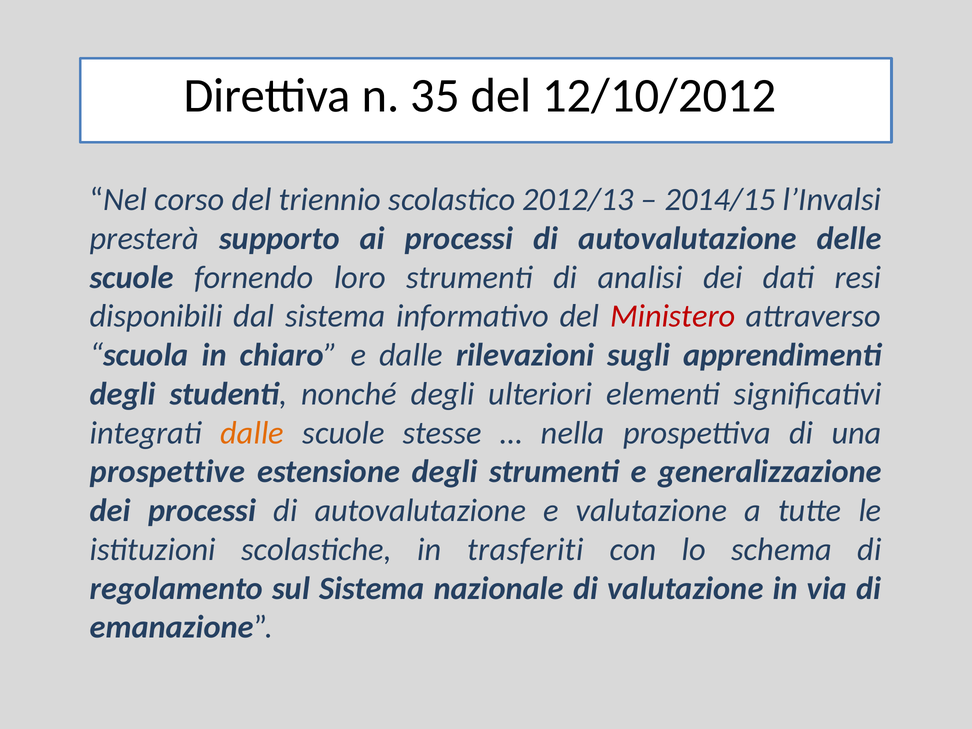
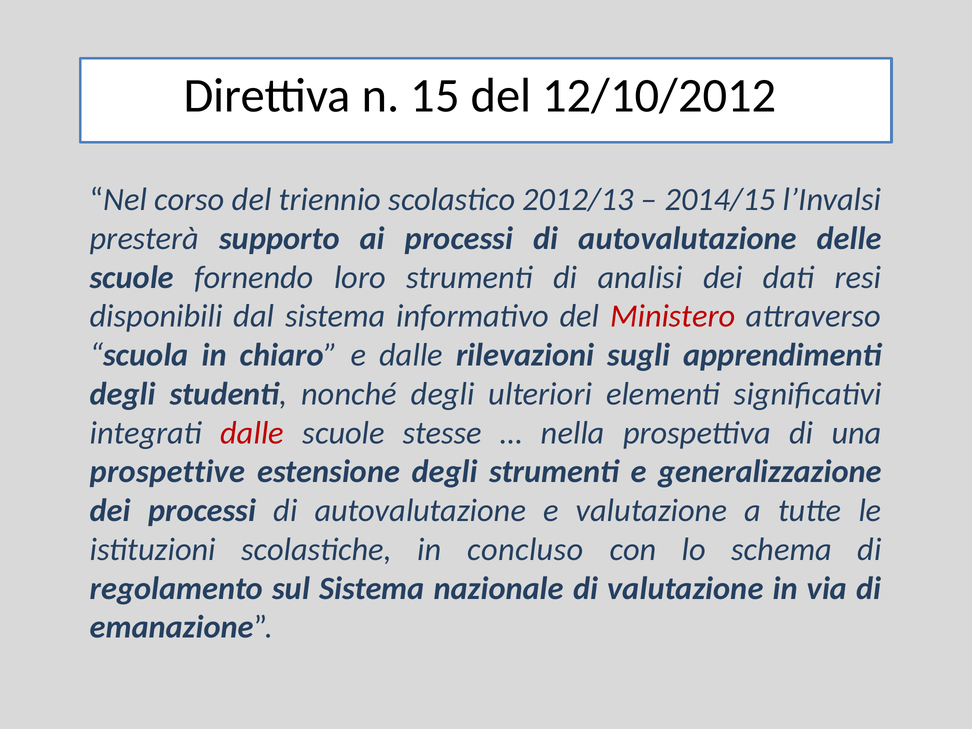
35: 35 -> 15
dalle at (252, 433) colour: orange -> red
trasferiti: trasferiti -> concluso
